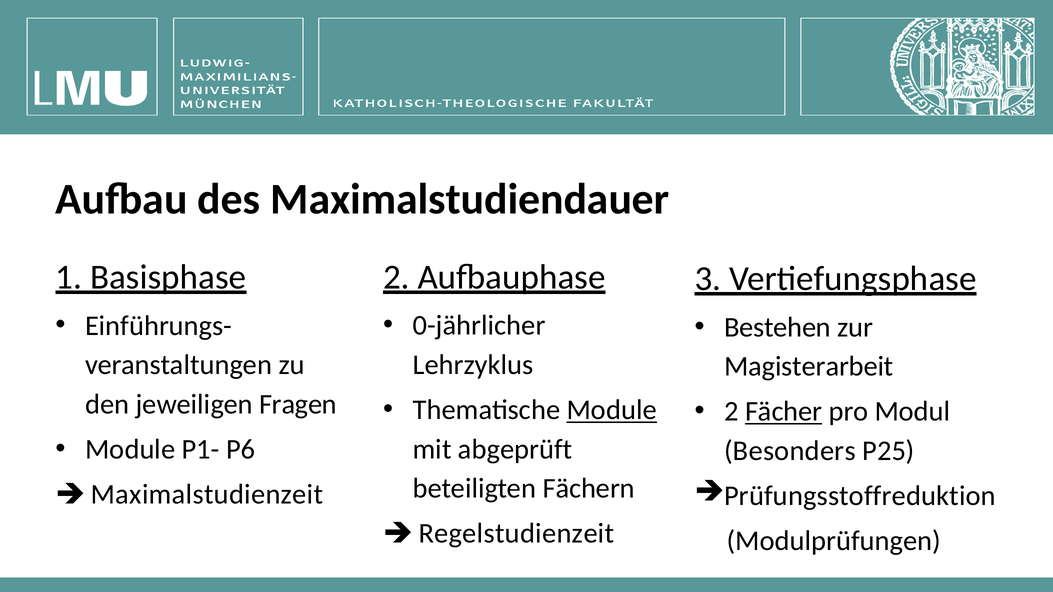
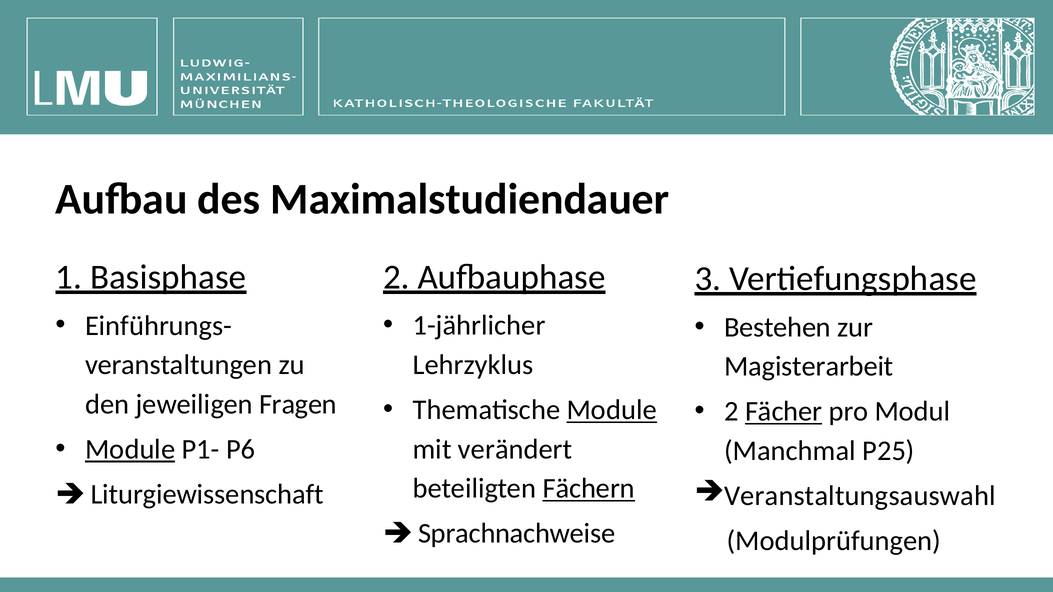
0-jährlicher: 0-jährlicher -> 1-jährlicher
Module at (130, 449) underline: none -> present
abgeprüft: abgeprüft -> verändert
Besonders: Besonders -> Manchmal
Fächern underline: none -> present
Prüfungsstoffreduktion: Prüfungsstoffreduktion -> Veranstaltungsauswahl
Maximalstudienzeit: Maximalstudienzeit -> Liturgiewissenschaft
Regelstudienzeit: Regelstudienzeit -> Sprachnachweise
